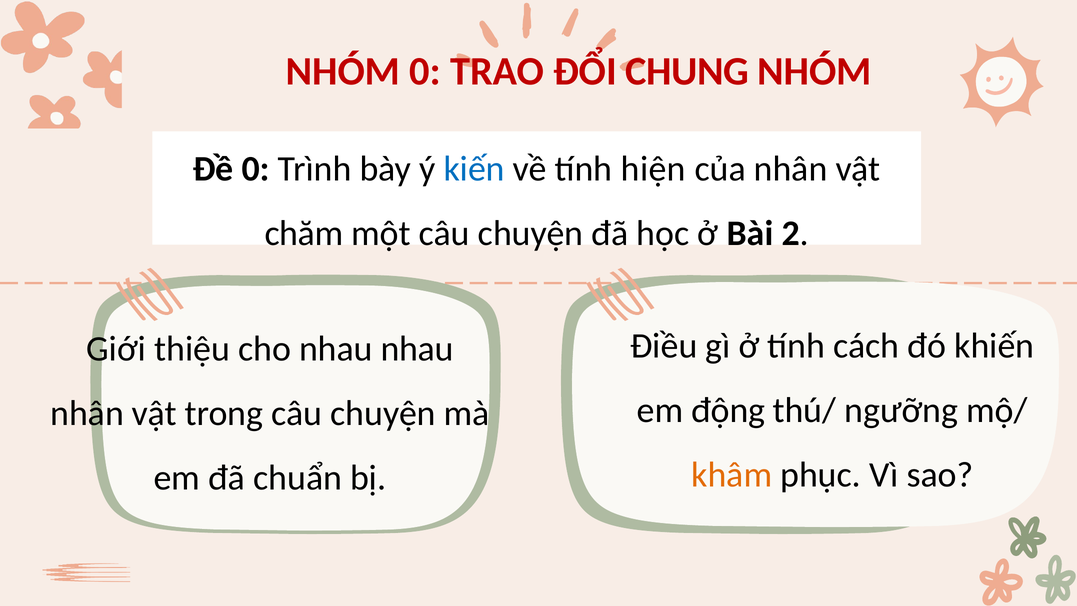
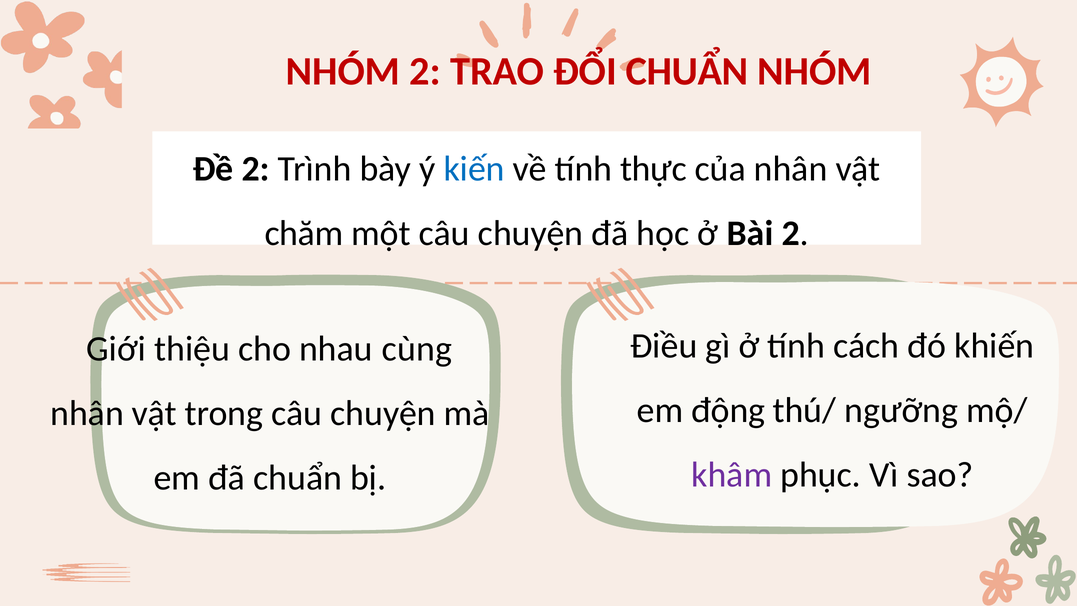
NHÓM 0: 0 -> 2
ĐỔI CHUNG: CHUNG -> CHUẨN
Đề 0: 0 -> 2
hiện: hiện -> thực
nhau nhau: nhau -> cùng
khâm colour: orange -> purple
